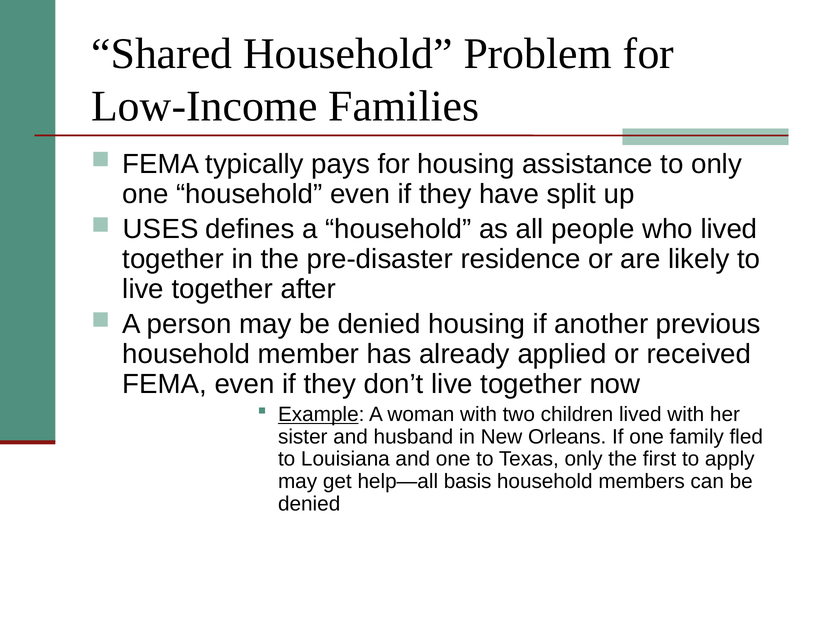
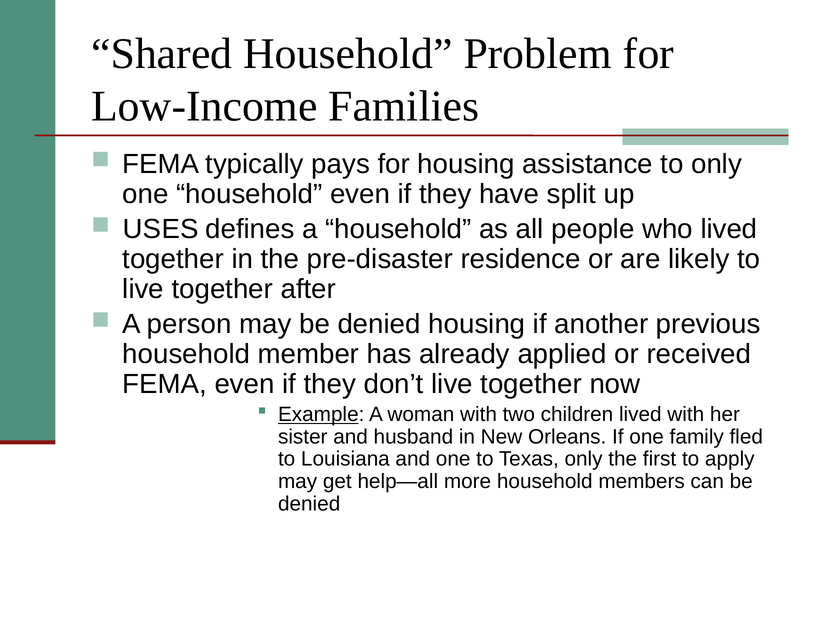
basis: basis -> more
